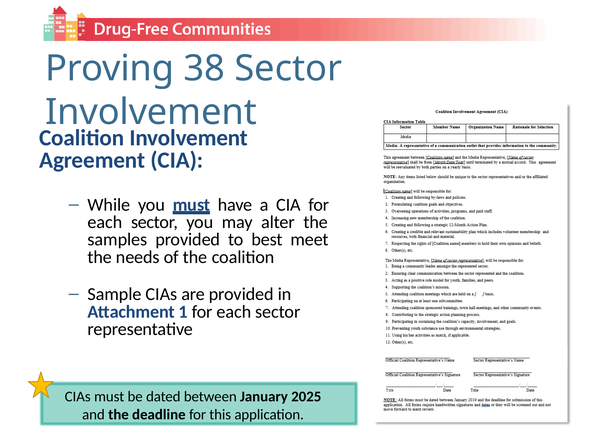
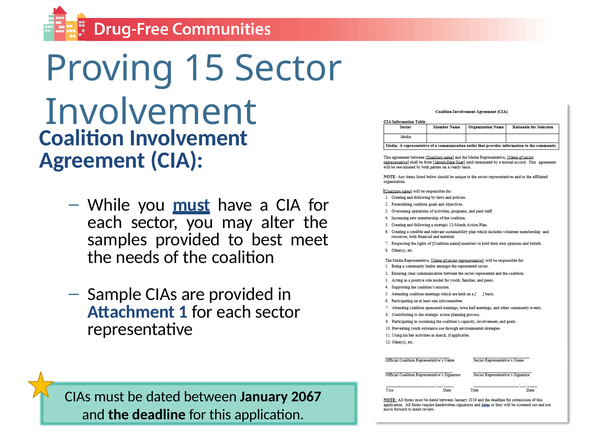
38: 38 -> 15
2025: 2025 -> 2067
